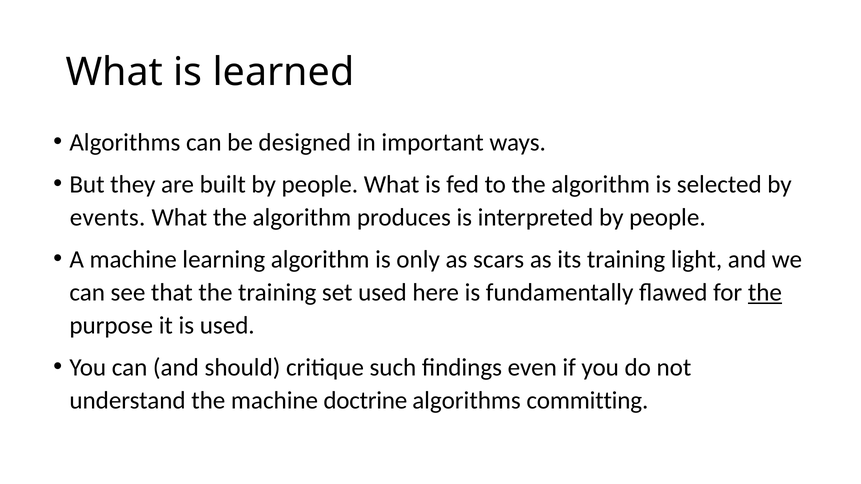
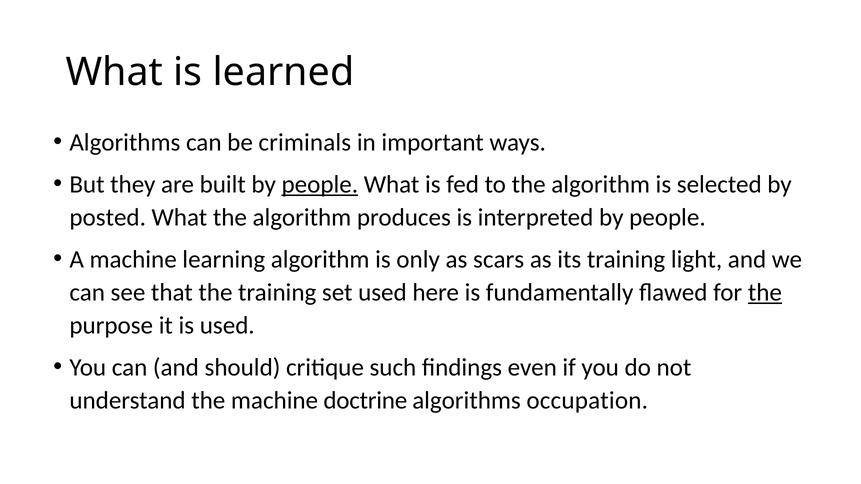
designed: designed -> criminals
people at (320, 184) underline: none -> present
events: events -> posted
committing: committing -> occupation
